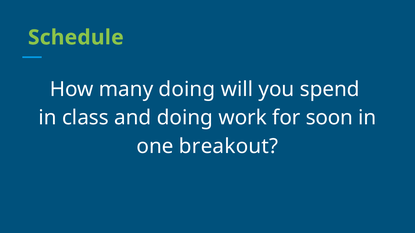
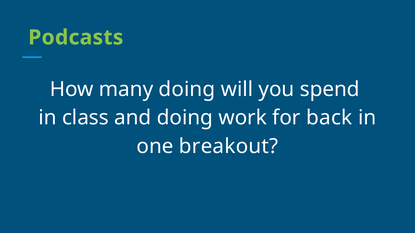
Schedule: Schedule -> Podcasts
soon: soon -> back
